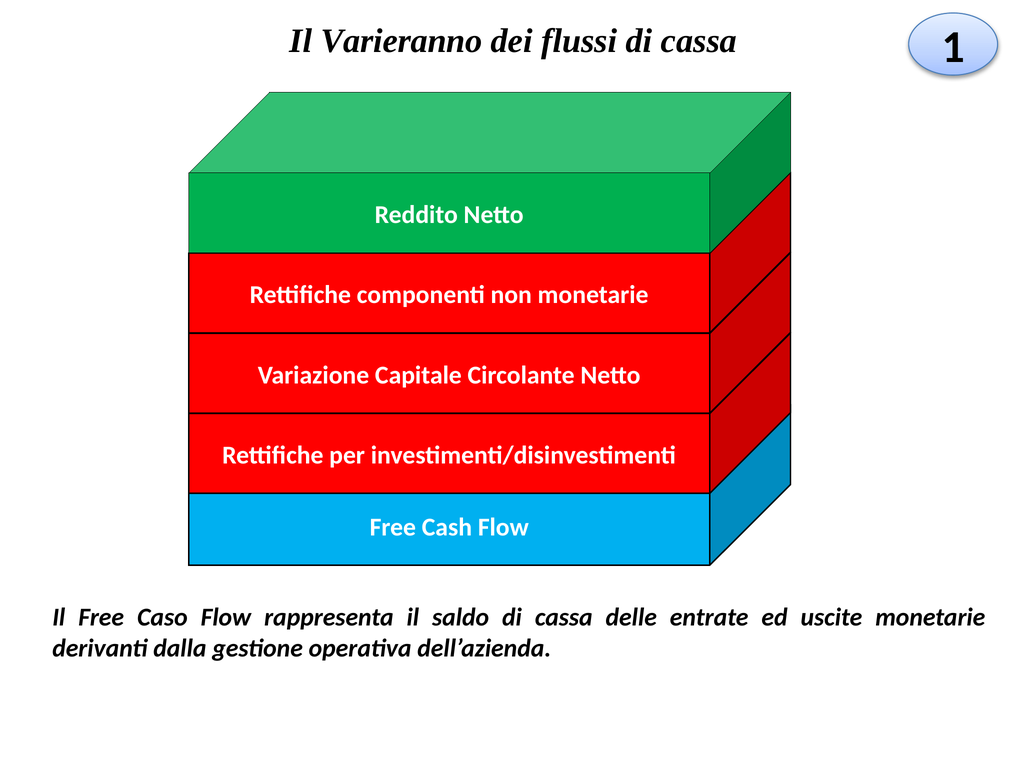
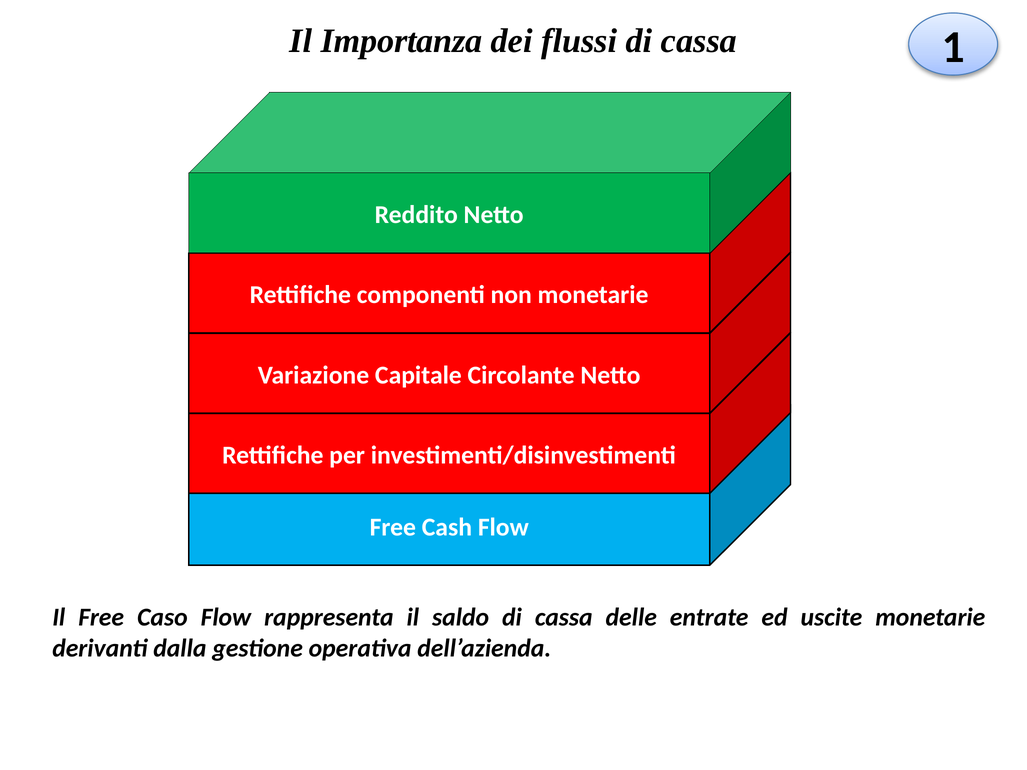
Varieranno: Varieranno -> Importanza
